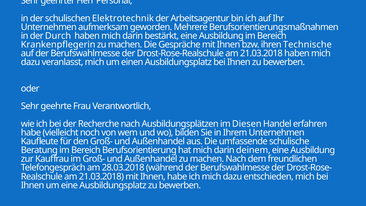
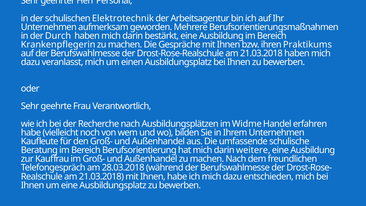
Technische: Technische -> Praktikums
Diesen: Diesen -> Widme
deinem: deinem -> weitere
